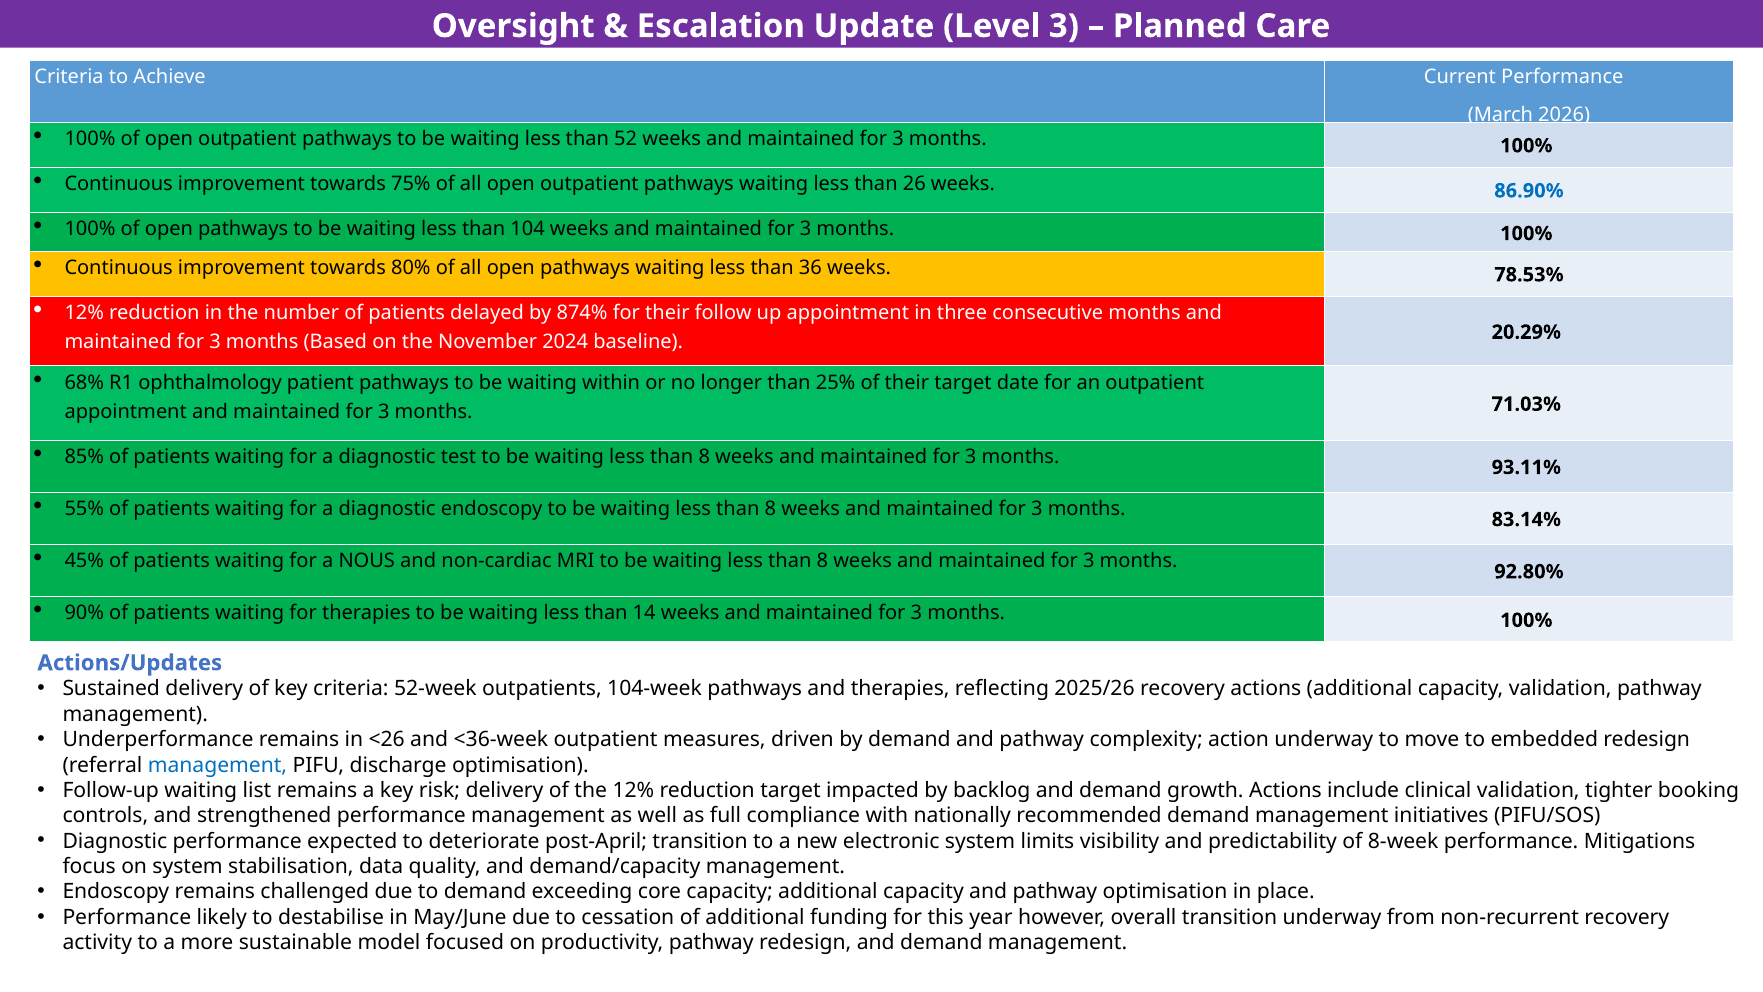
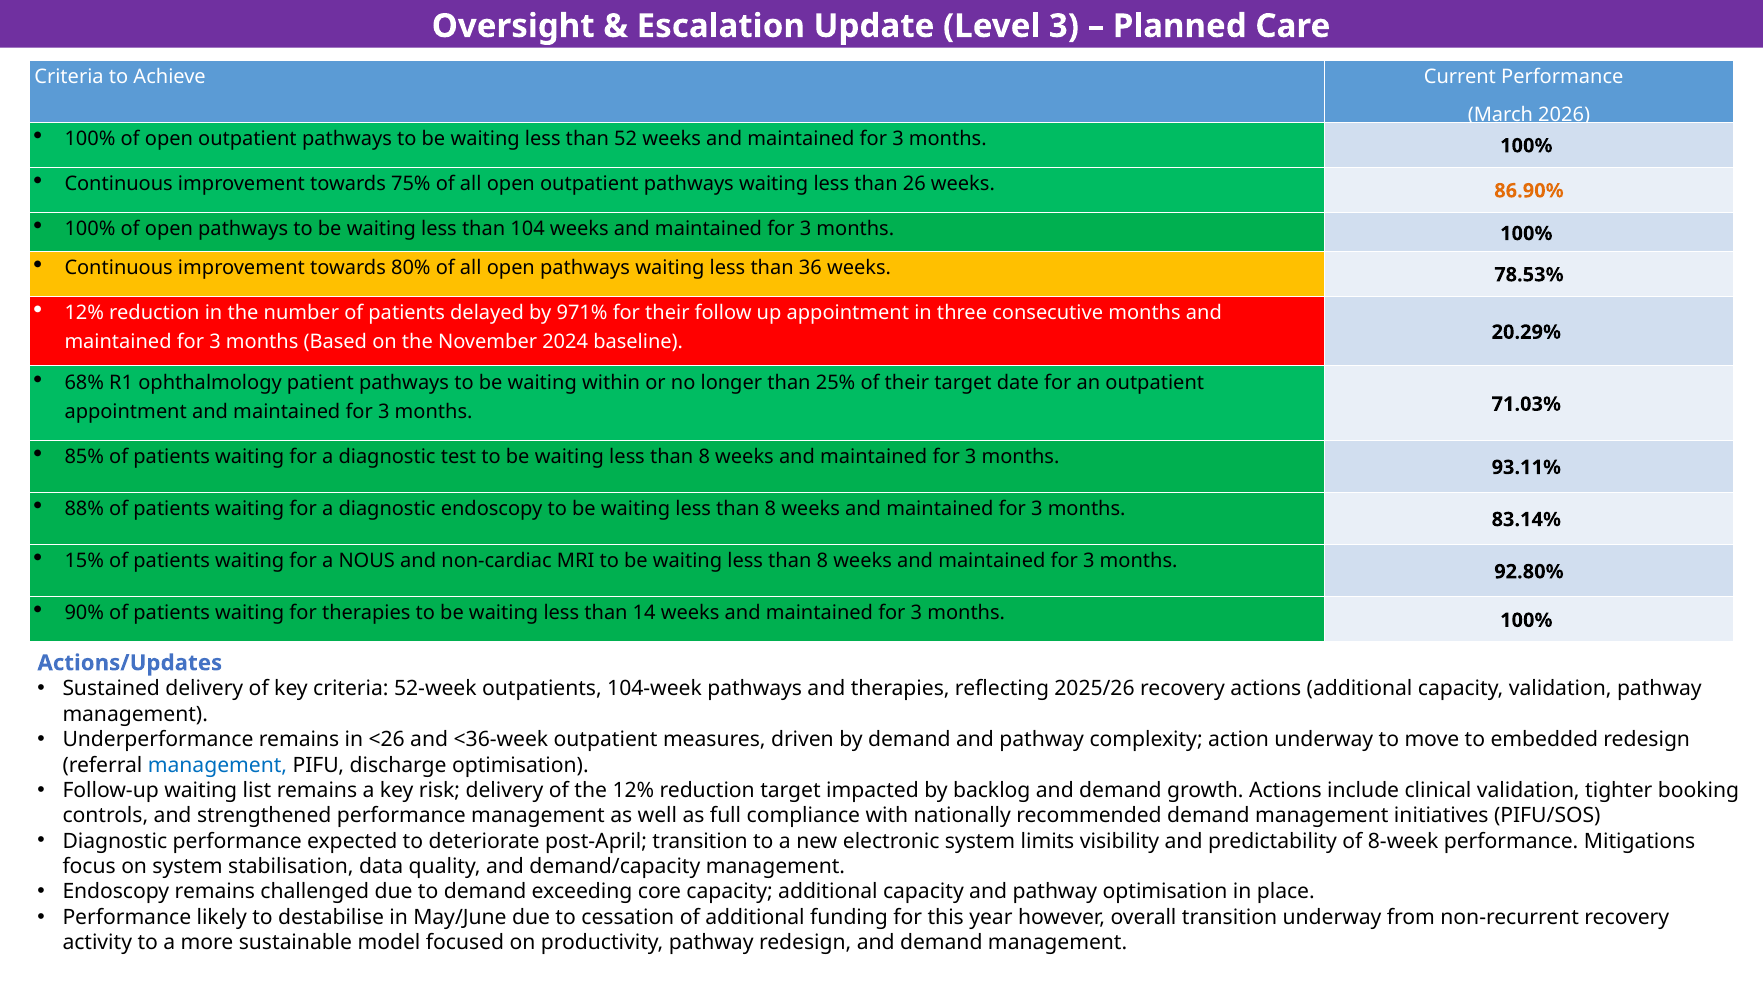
86.90% colour: blue -> orange
874%: 874% -> 971%
55%: 55% -> 88%
45%: 45% -> 15%
